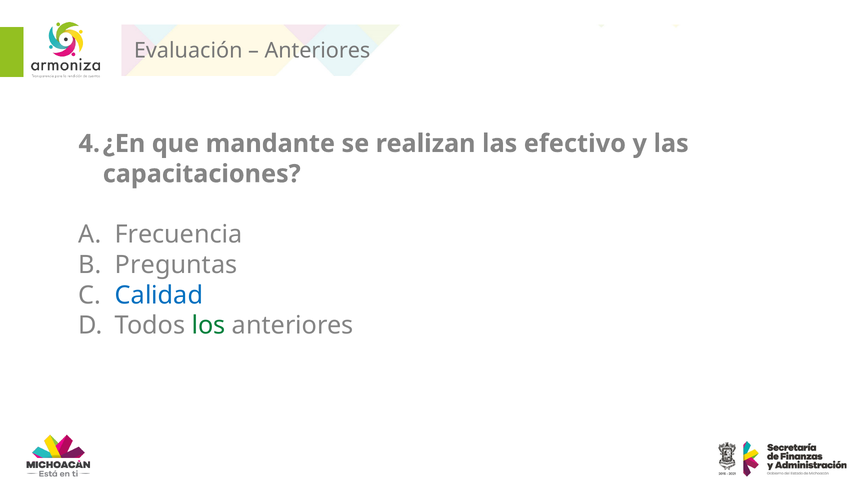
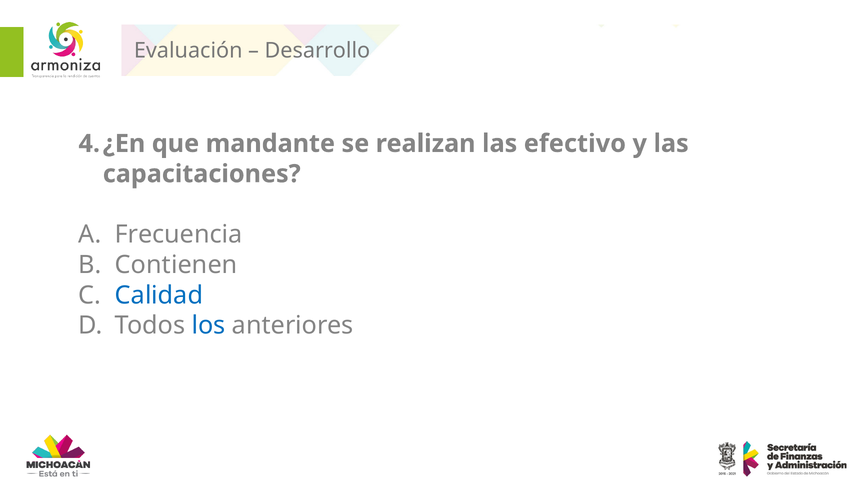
Anteriores at (317, 51): Anteriores -> Desarrollo
Preguntas: Preguntas -> Contienen
los colour: green -> blue
